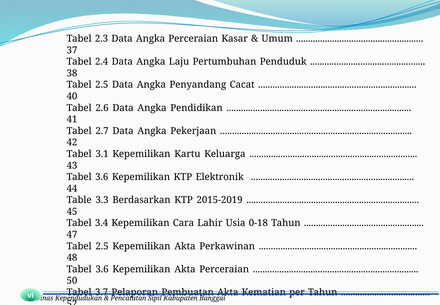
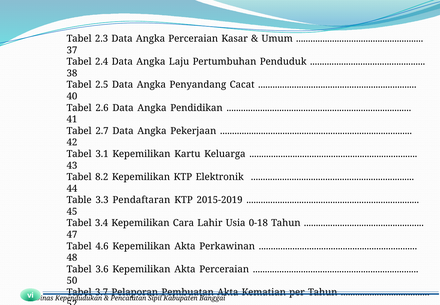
3.6 at (102, 177): 3.6 -> 8.2
Berdasarkan: Berdasarkan -> Pendaftaran
2.5 at (102, 246): 2.5 -> 4.6
